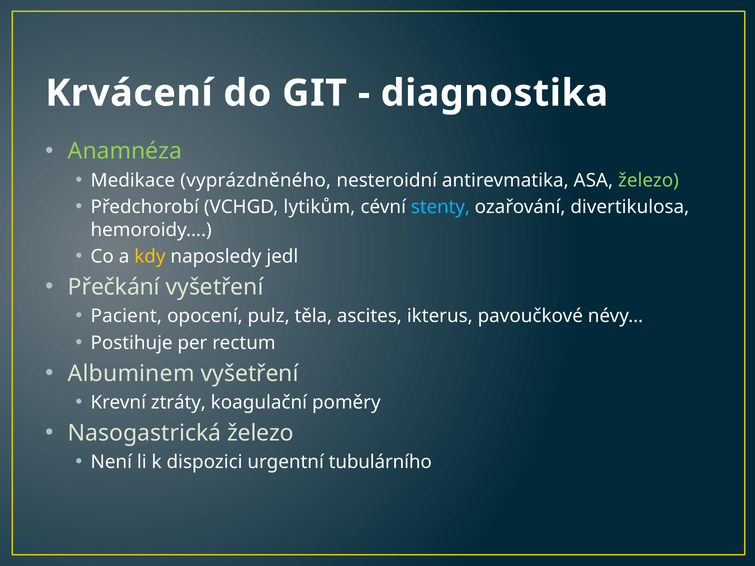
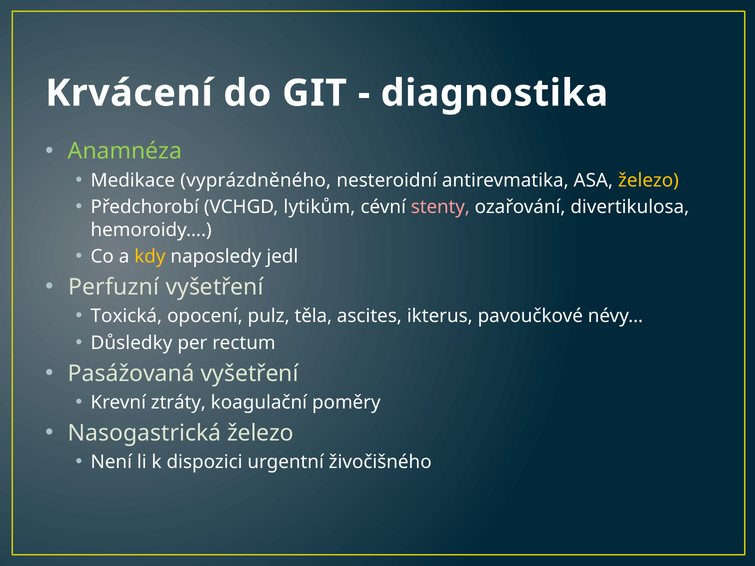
železo at (648, 180) colour: light green -> yellow
stenty colour: light blue -> pink
Přečkání: Přečkání -> Perfuzní
Pacient: Pacient -> Toxická
Postihuje: Postihuje -> Důsledky
Albuminem: Albuminem -> Pasážovaná
tubulárního: tubulárního -> živočišného
